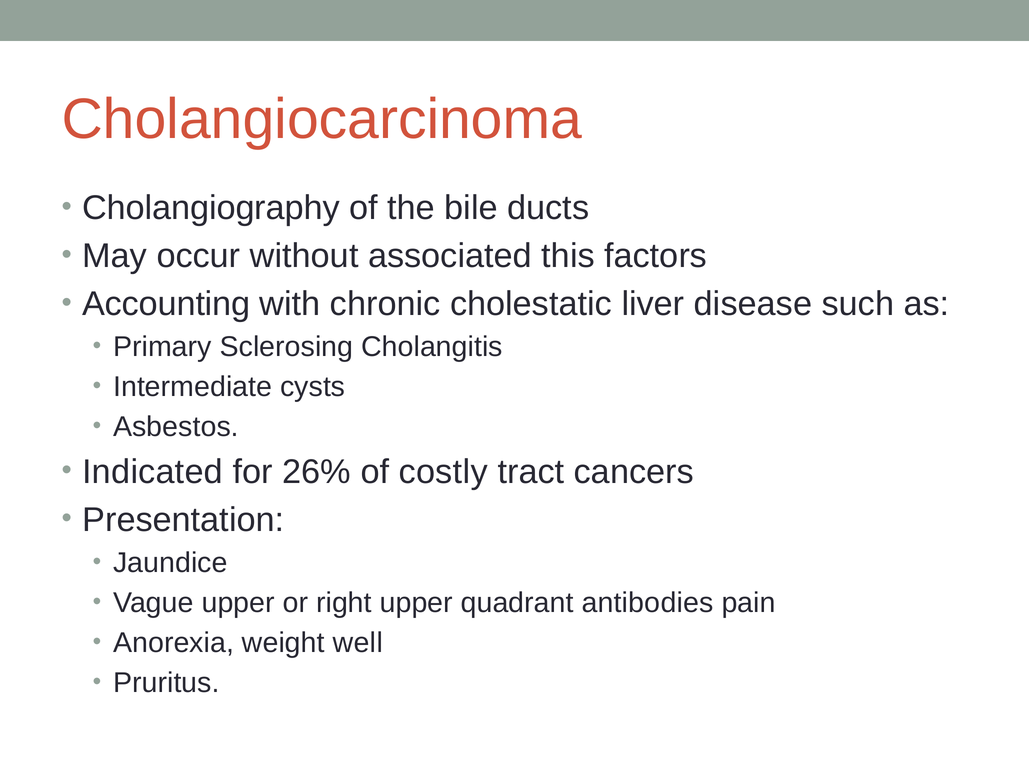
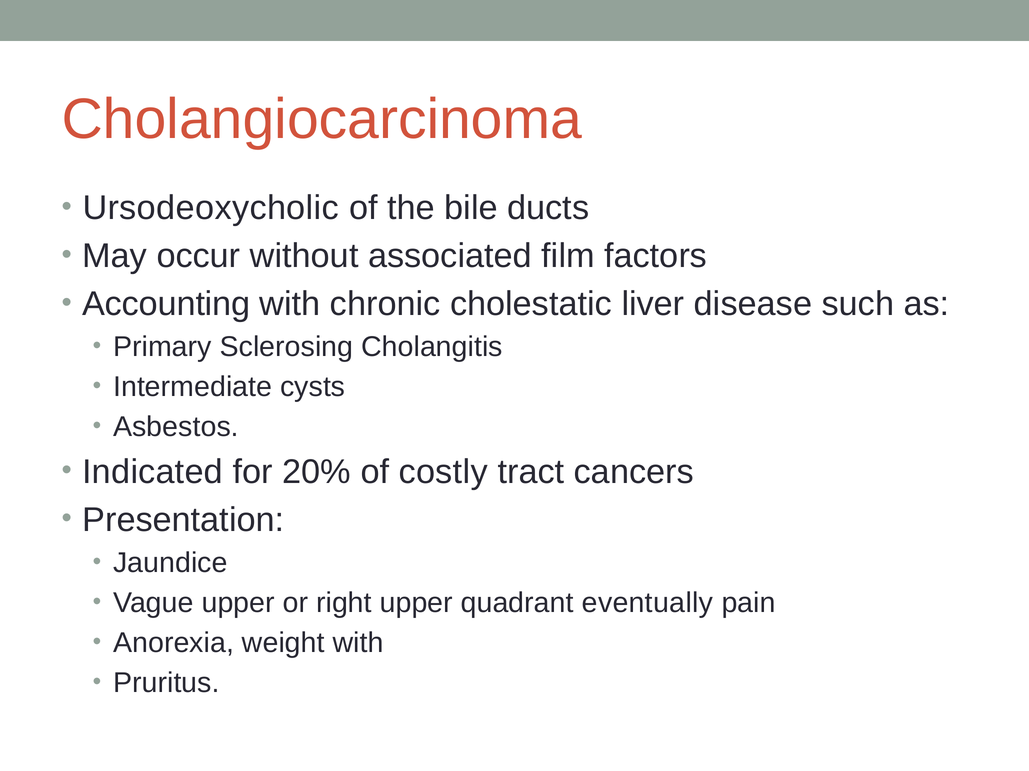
Cholangiography: Cholangiography -> Ursodeoxycholic
this: this -> film
26%: 26% -> 20%
antibodies: antibodies -> eventually
weight well: well -> with
